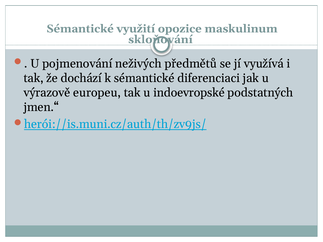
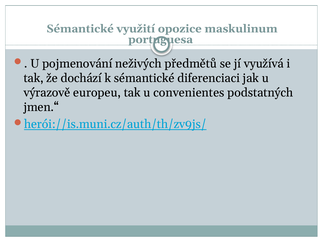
skloňování: skloňování -> portuguesa
indoevropské: indoevropské -> convenientes
